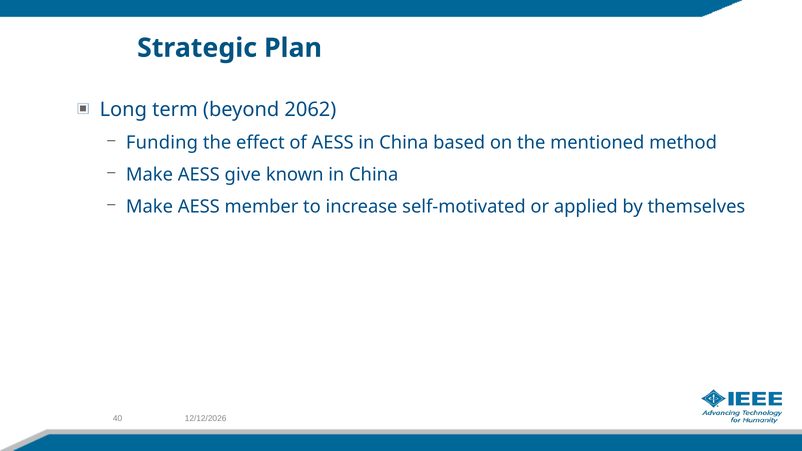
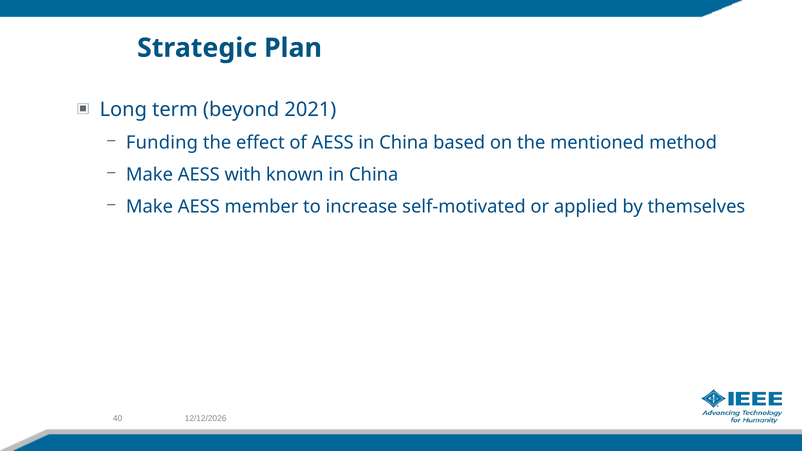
2062: 2062 -> 2021
give: give -> with
